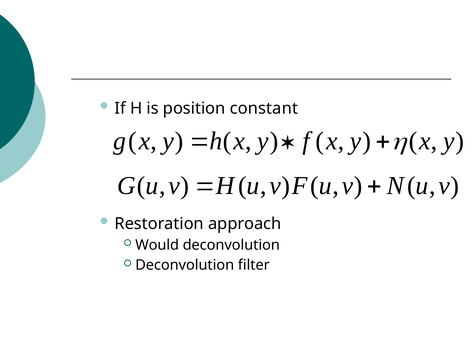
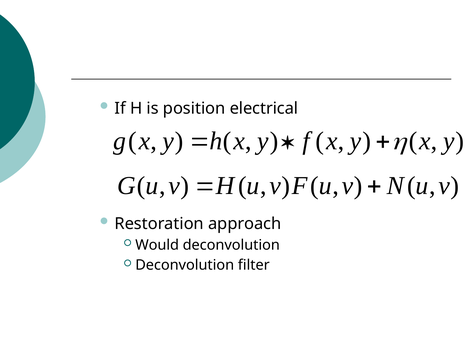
constant: constant -> electrical
